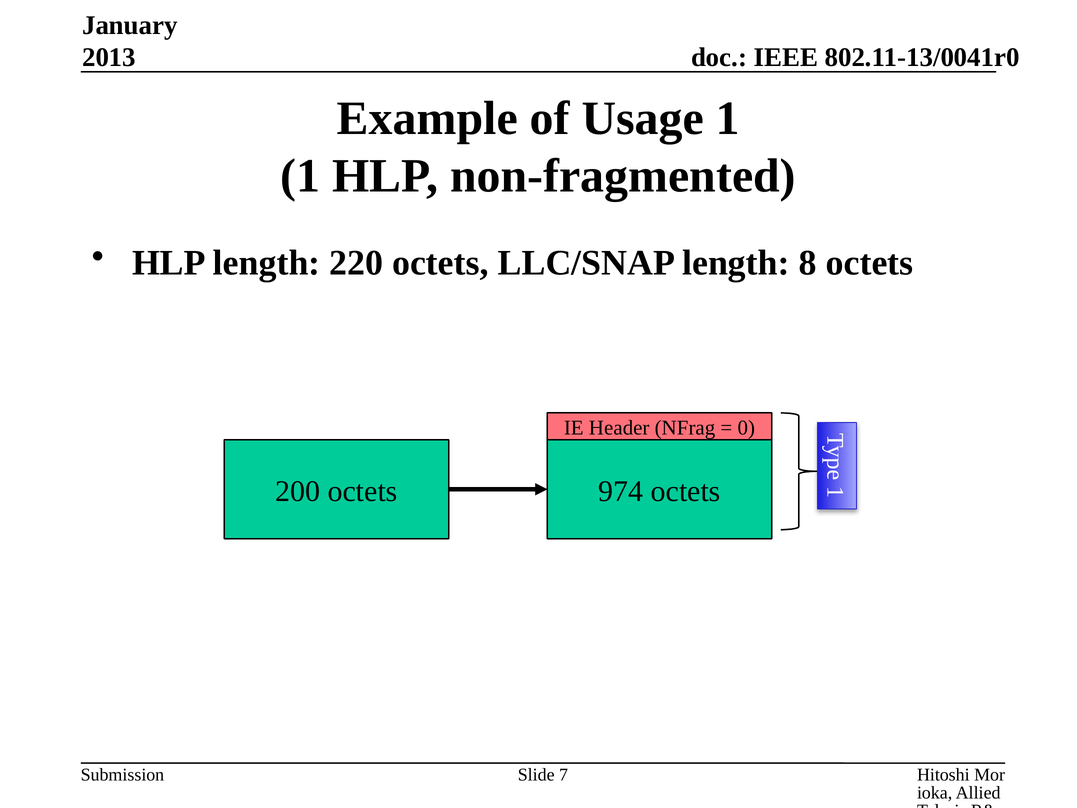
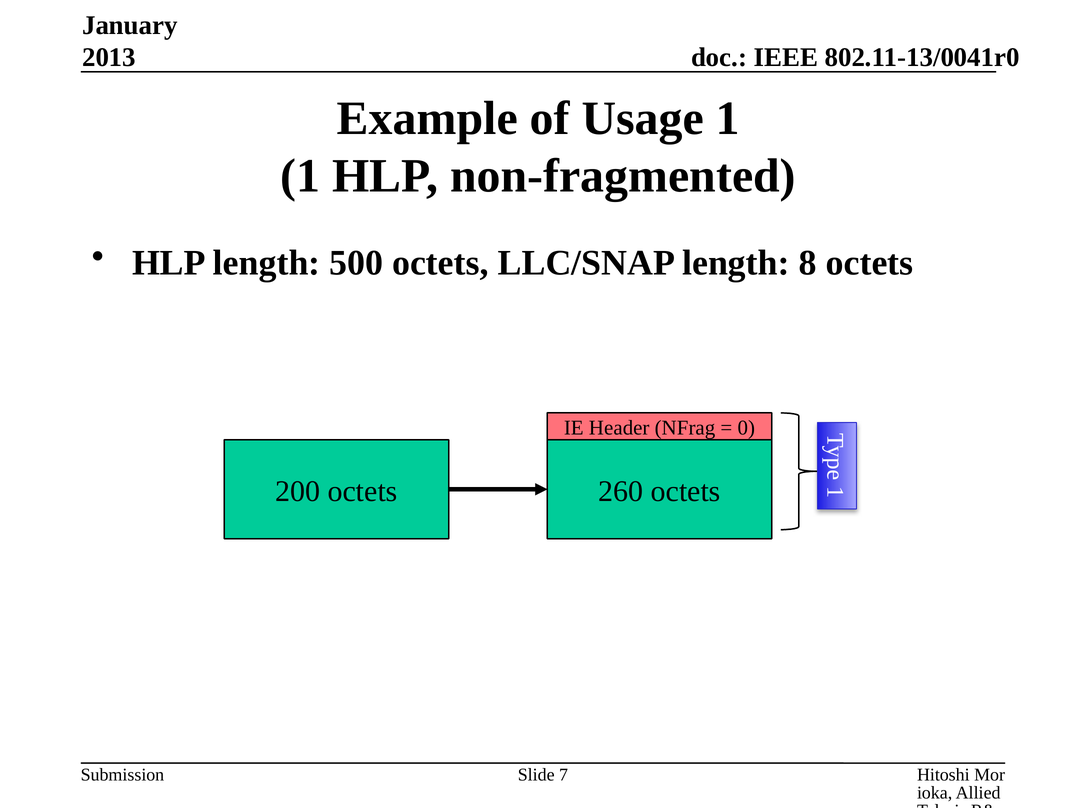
220: 220 -> 500
974: 974 -> 260
